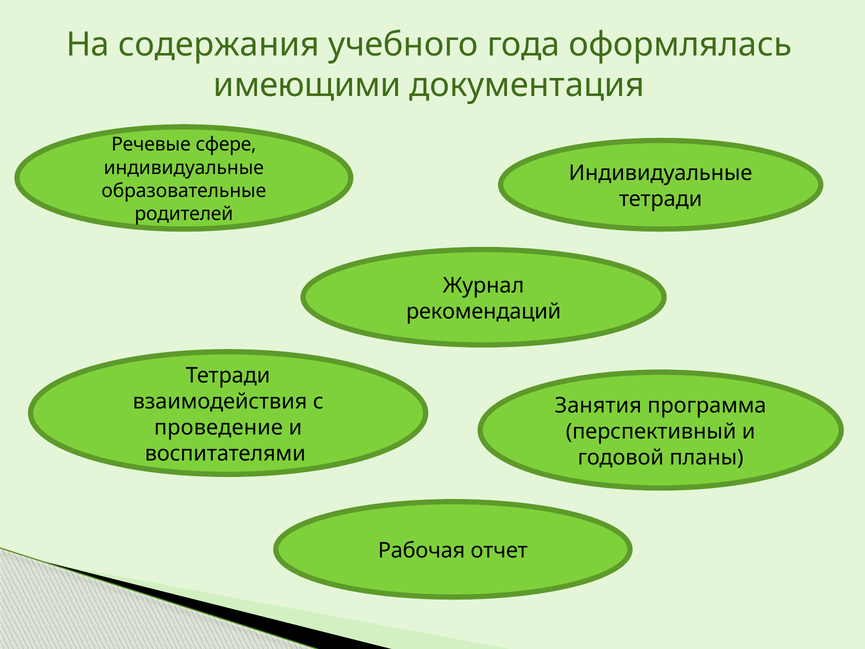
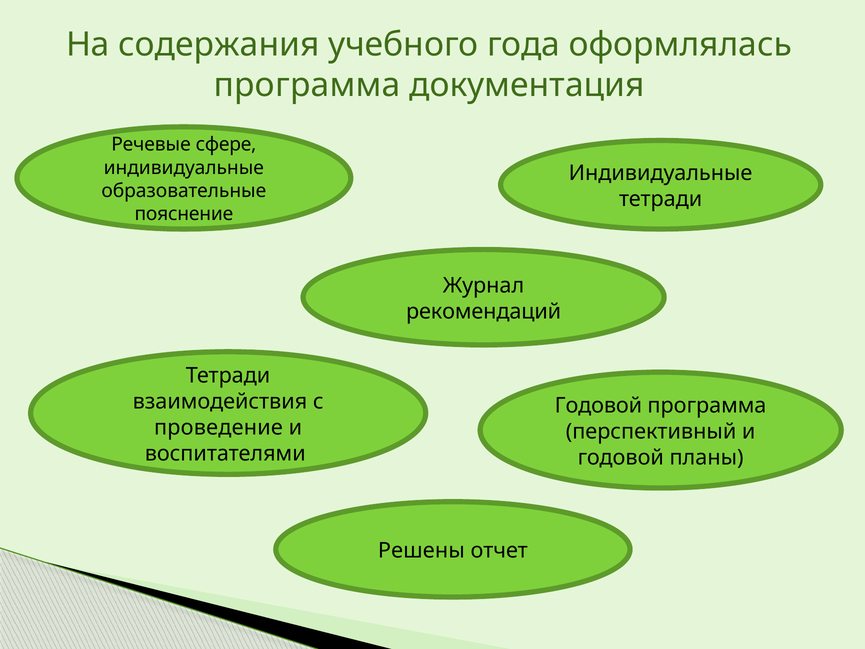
имеющими at (307, 85): имеющими -> программа
родителей: родителей -> пояснение
Занятия at (598, 405): Занятия -> Годовой
Рабочая: Рабочая -> Решены
